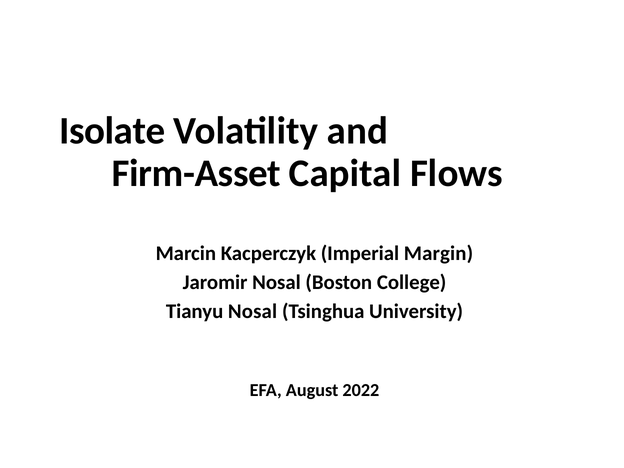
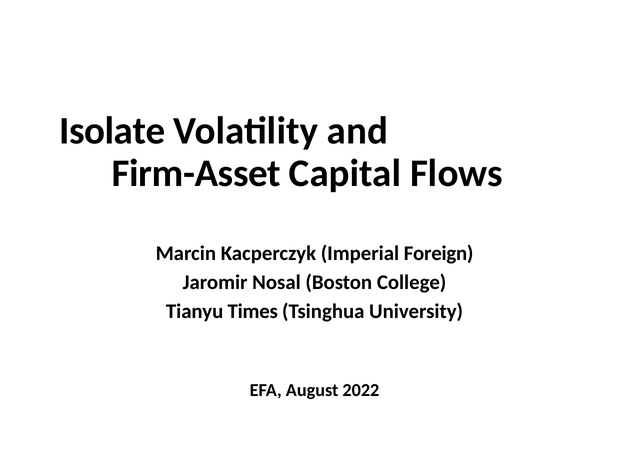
Margin: Margin -> Foreign
Tianyu Nosal: Nosal -> Times
